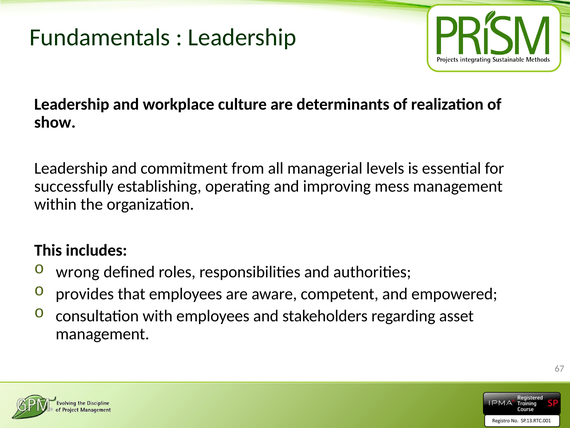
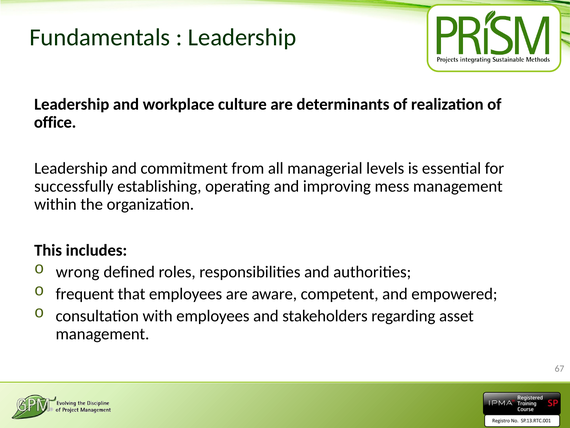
show: show -> office
provides: provides -> frequent
